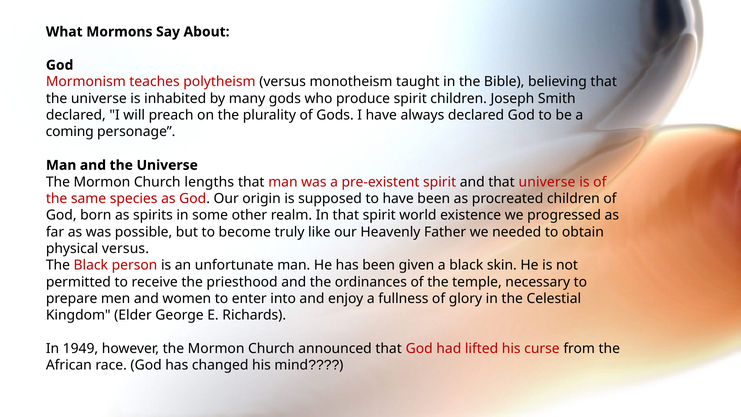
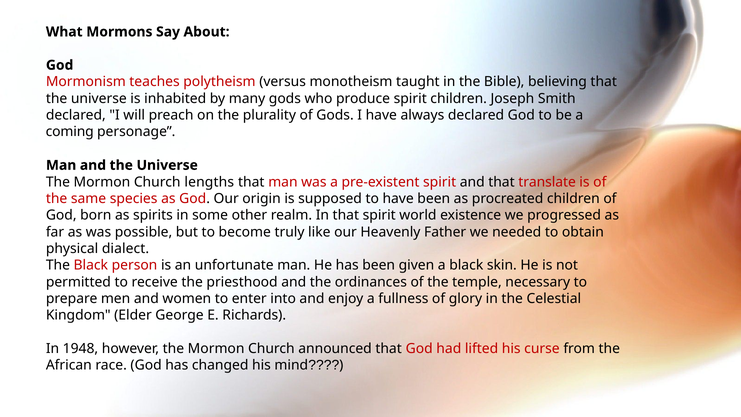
that universe: universe -> translate
physical versus: versus -> dialect
1949: 1949 -> 1948
